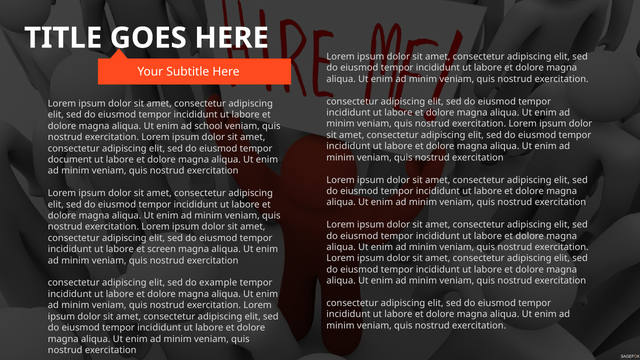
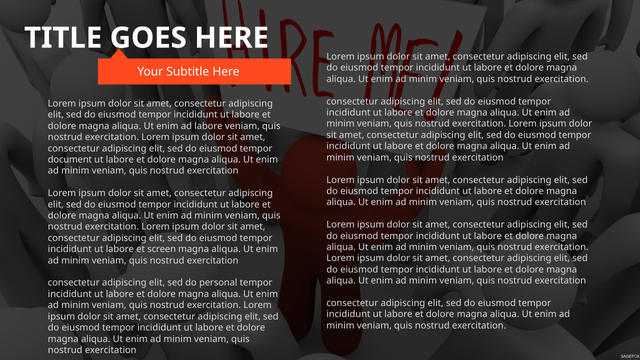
ad school: school -> labore
example: example -> personal
